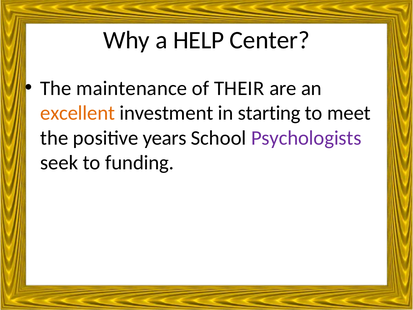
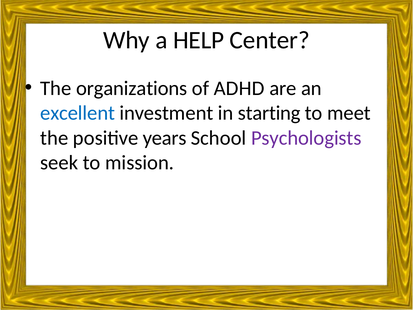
maintenance: maintenance -> organizations
THEIR: THEIR -> ADHD
excellent colour: orange -> blue
funding: funding -> mission
